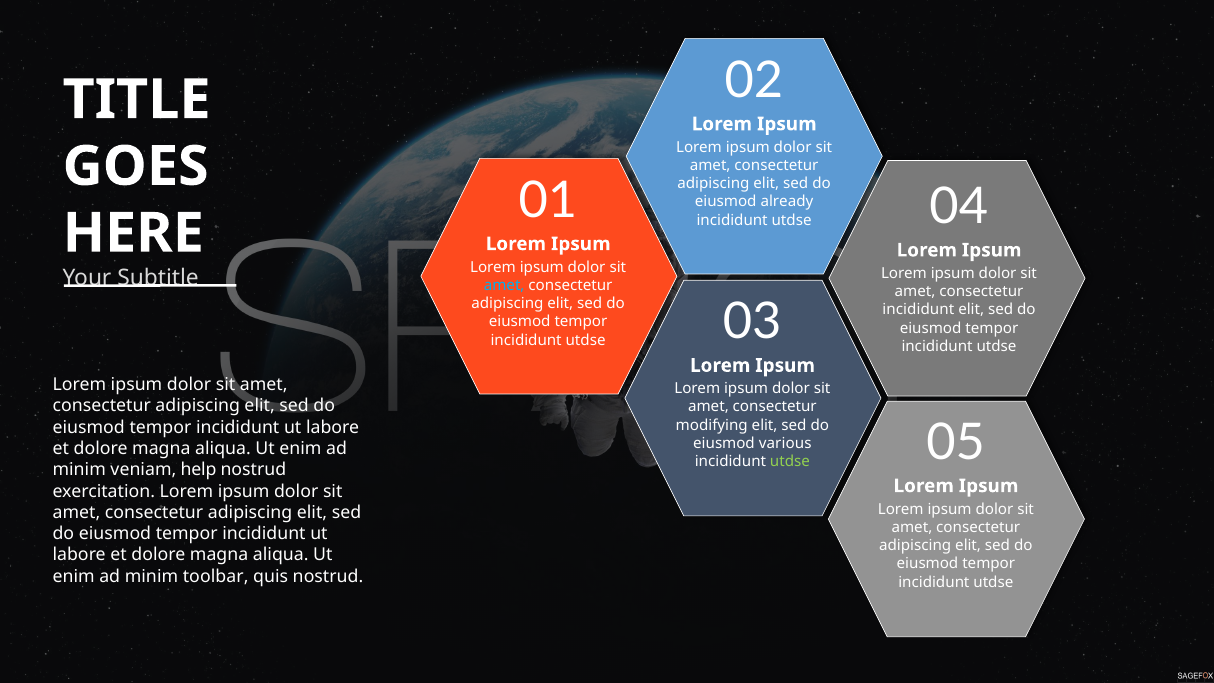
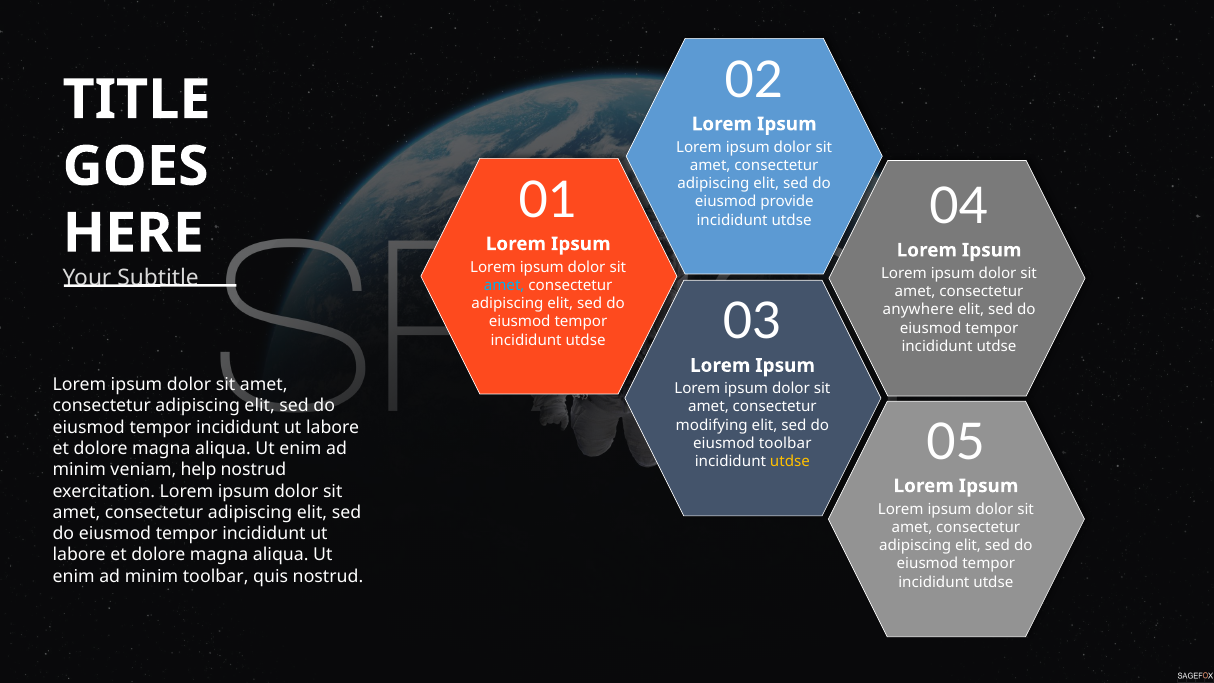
already: already -> provide
incididunt at (918, 310): incididunt -> anywhere
eiusmod various: various -> toolbar
utdse at (790, 462) colour: light green -> yellow
